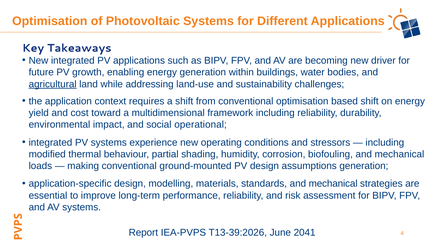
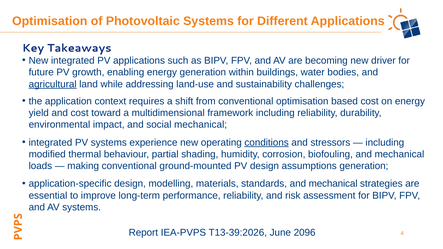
based shift: shift -> cost
social operational: operational -> mechanical
conditions underline: none -> present
2041: 2041 -> 2096
